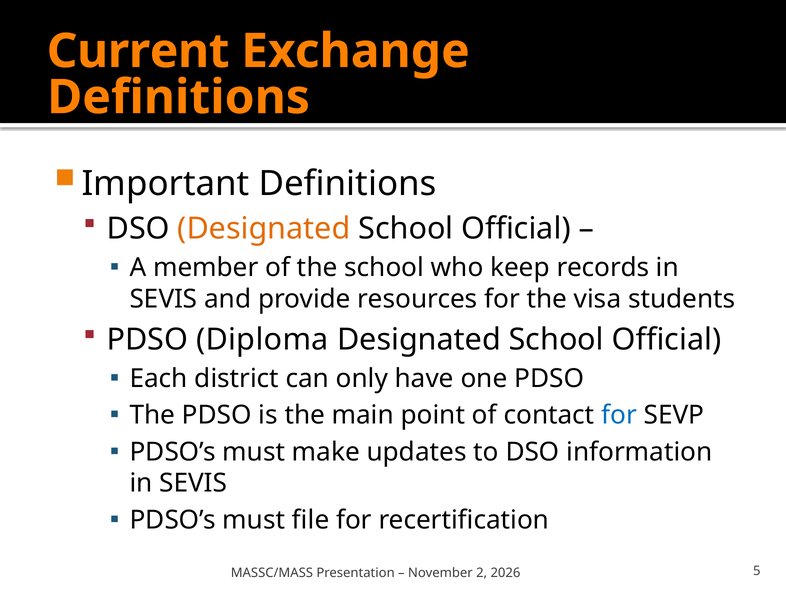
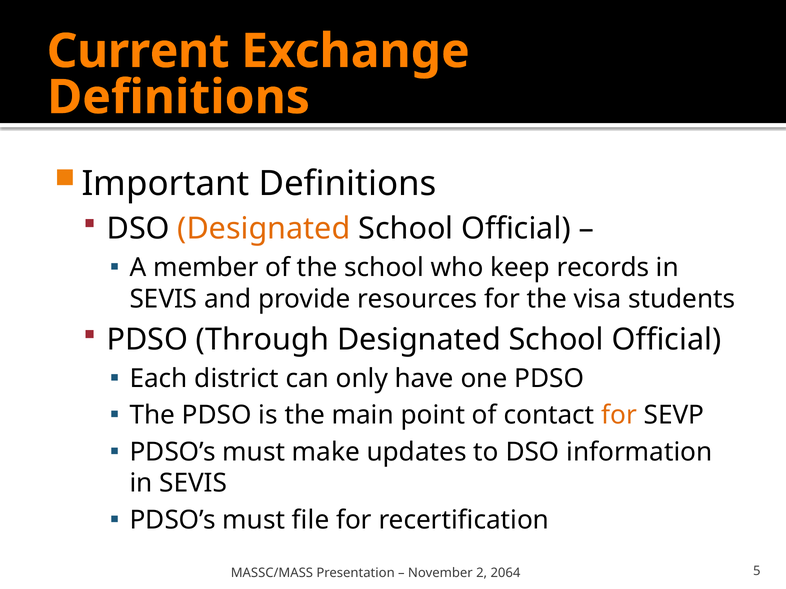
Diploma: Diploma -> Through
for at (619, 416) colour: blue -> orange
2026: 2026 -> 2064
